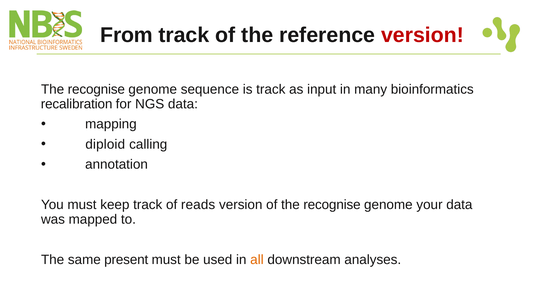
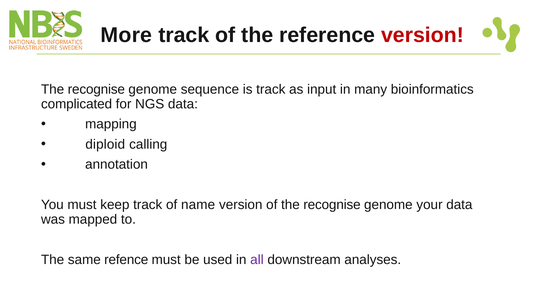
From: From -> More
recalibration: recalibration -> complicated
reads: reads -> name
present: present -> refence
all colour: orange -> purple
